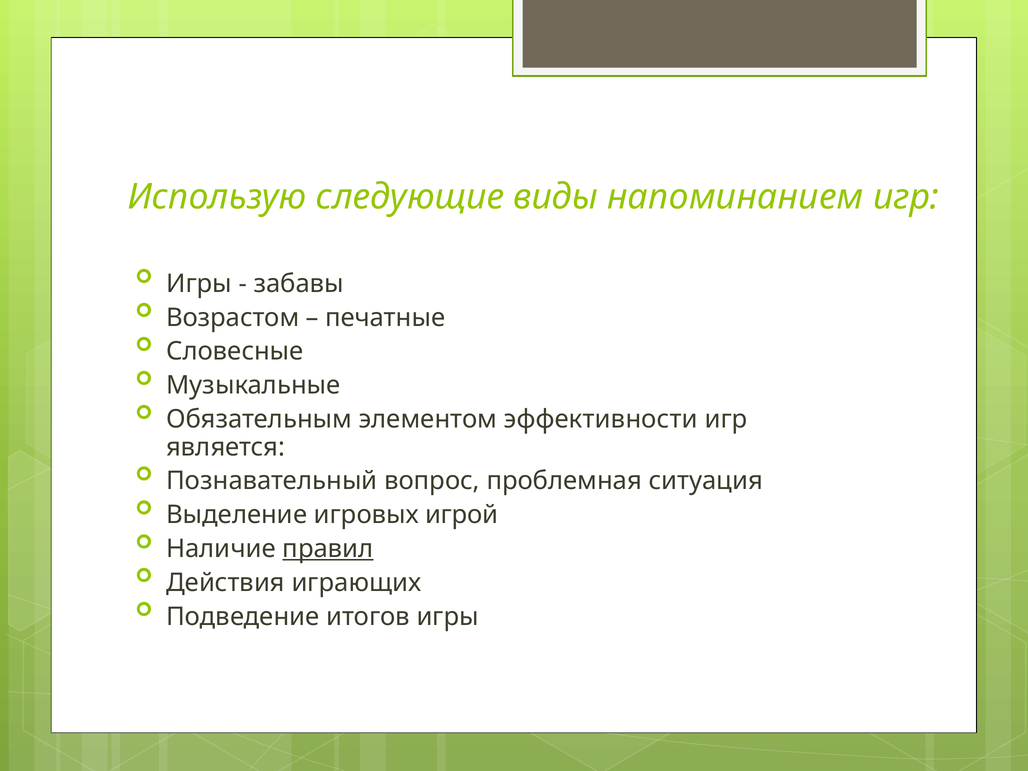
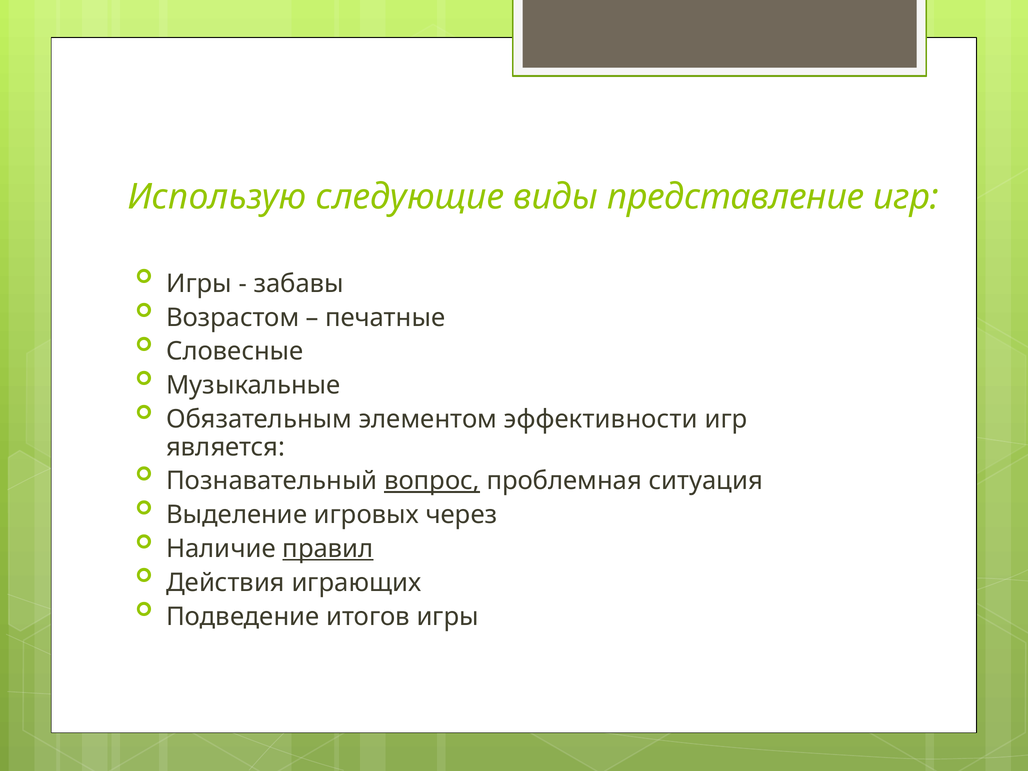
напоминанием: напоминанием -> представление
вопрос underline: none -> present
игрой: игрой -> через
